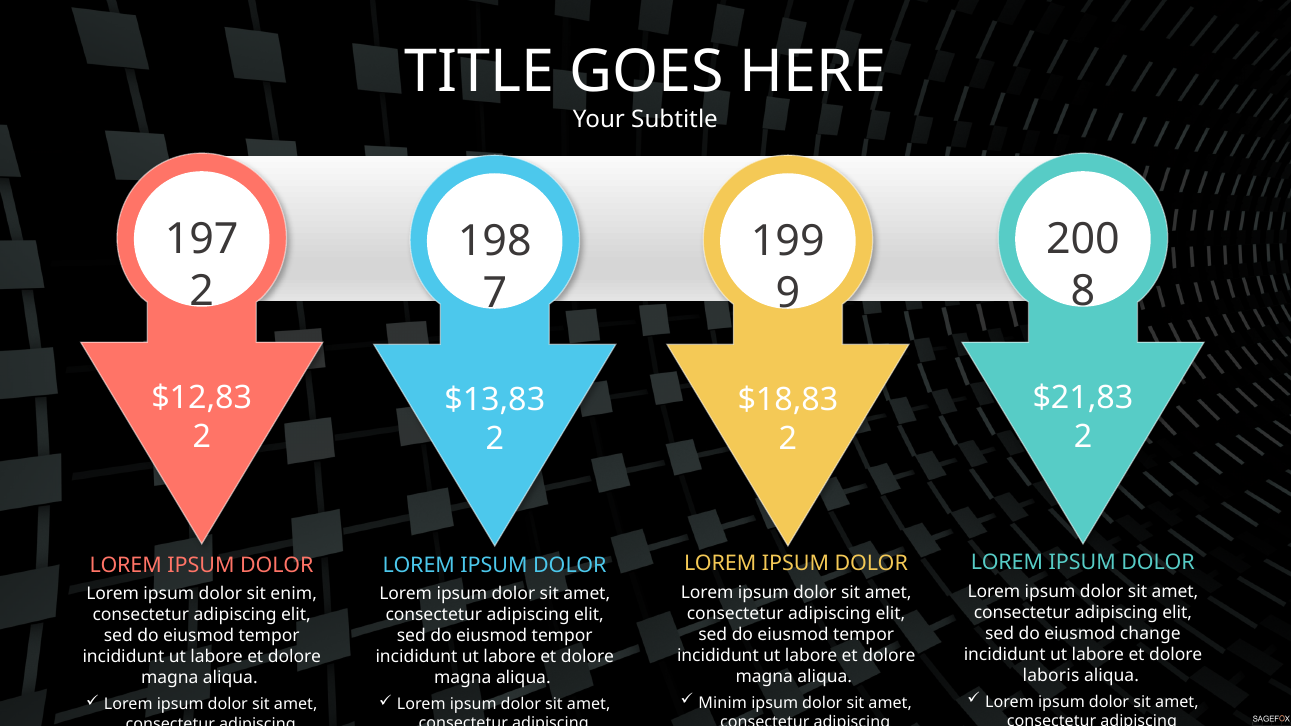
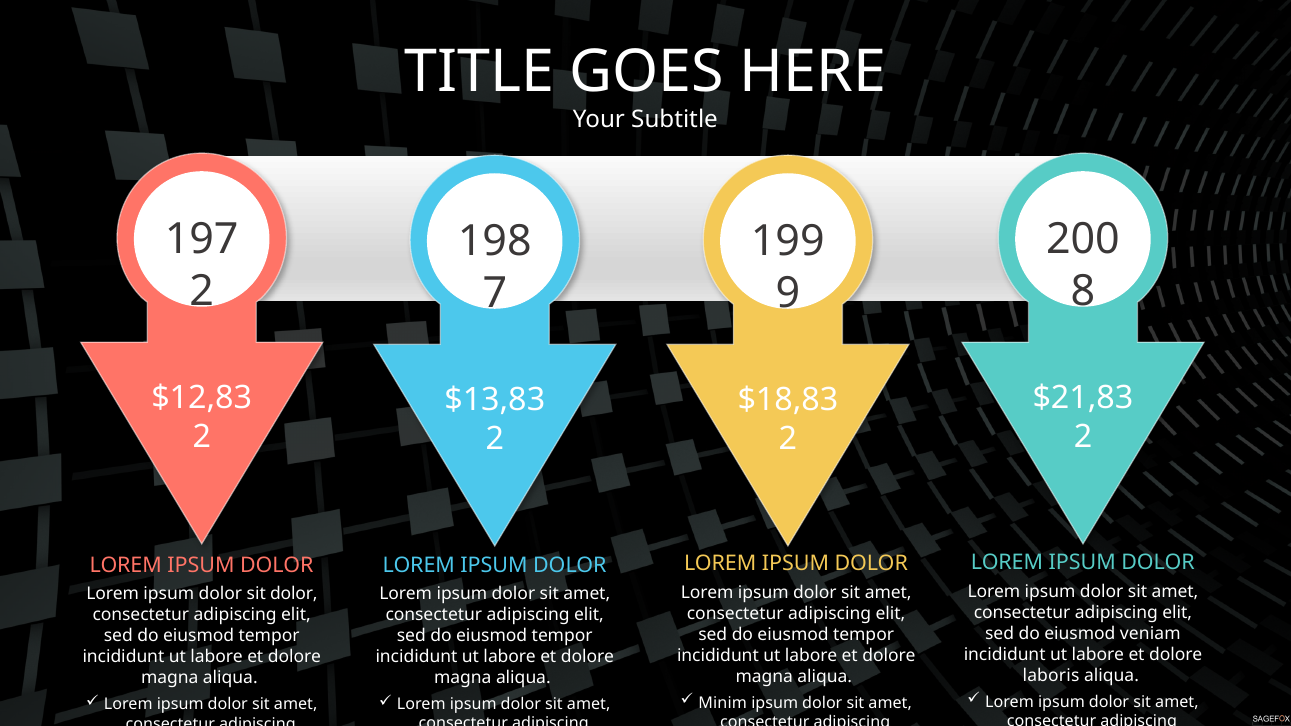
sit enim: enim -> dolor
change: change -> veniam
